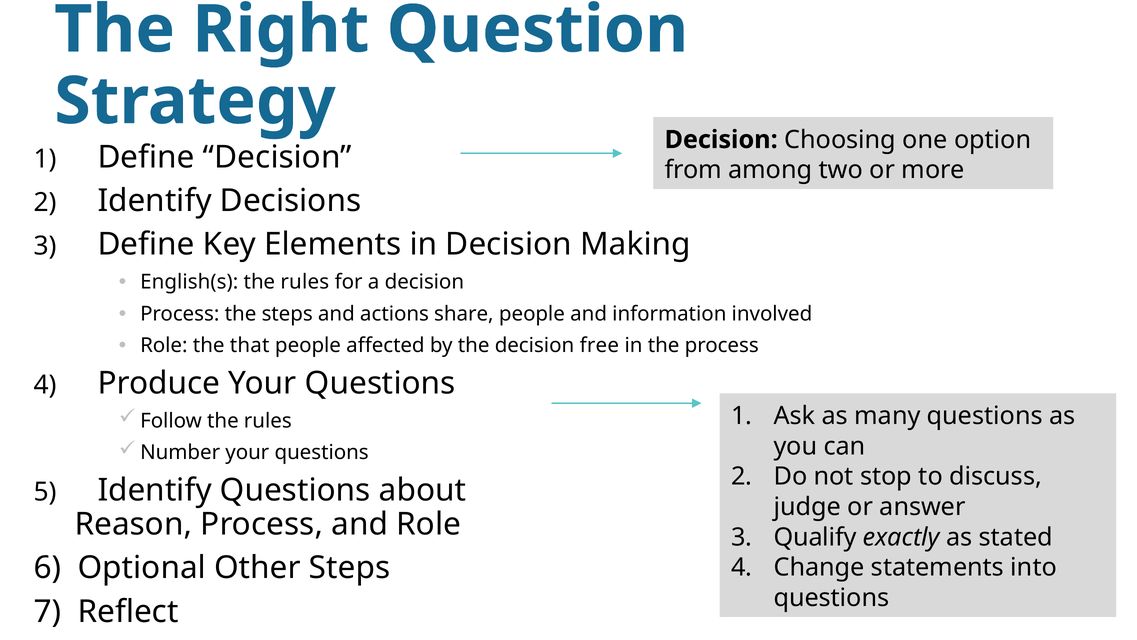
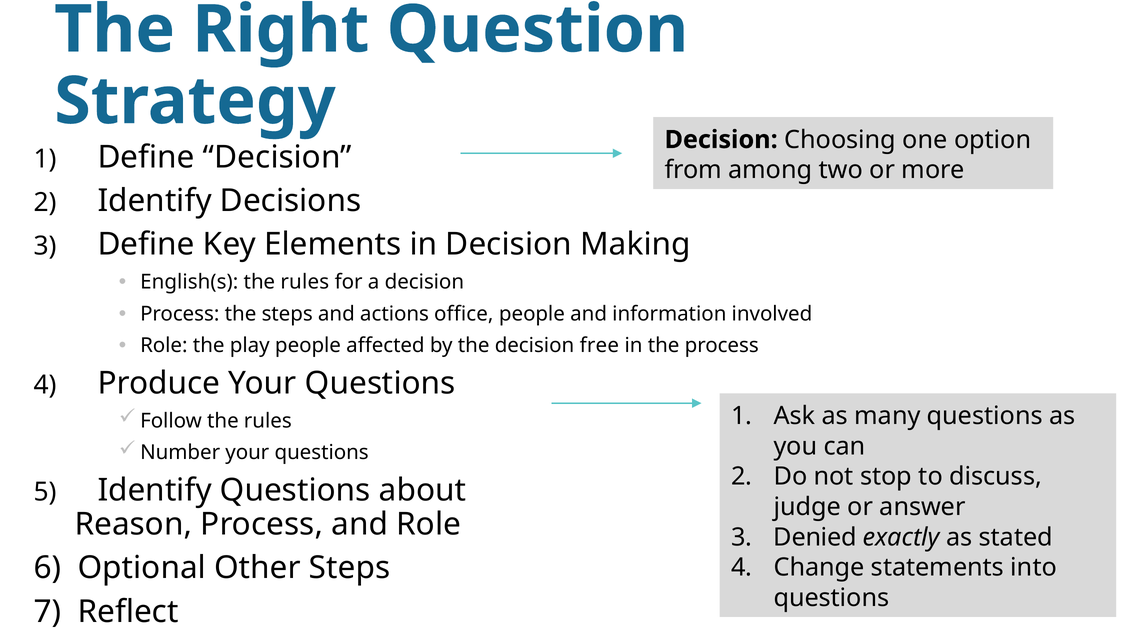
share: share -> office
that: that -> play
Qualify: Qualify -> Denied
